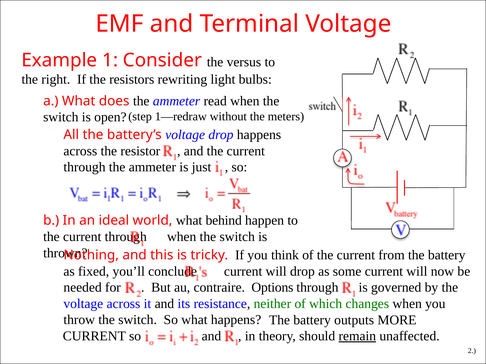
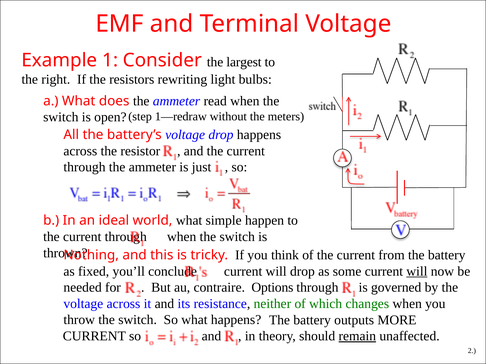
versus: versus -> largest
behind: behind -> simple
will at (417, 272) underline: none -> present
